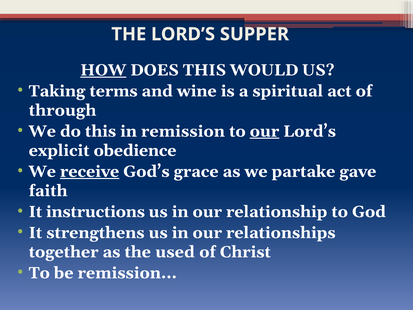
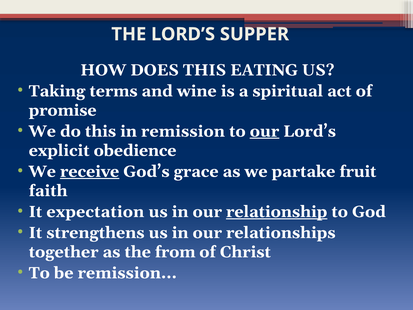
HOW underline: present -> none
WOULD: WOULD -> EATING
through: through -> promise
gave: gave -> fruit
instructions: instructions -> expectation
relationship underline: none -> present
used: used -> from
